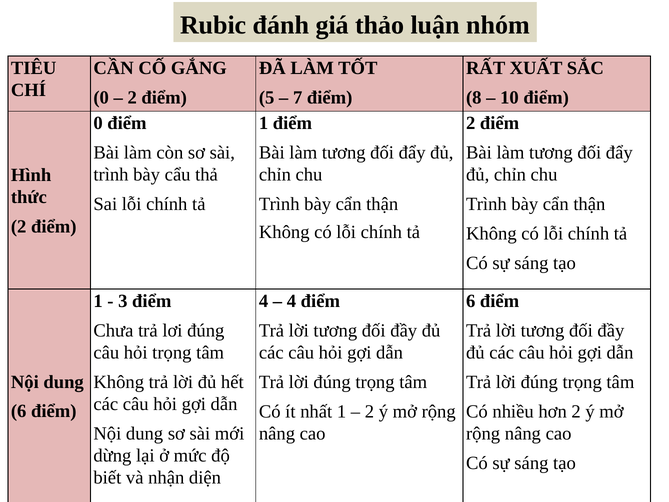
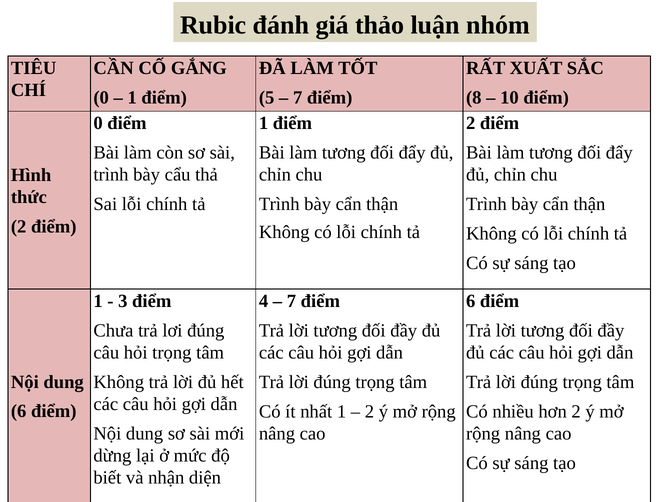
2 at (132, 97): 2 -> 1
4 at (291, 301): 4 -> 7
